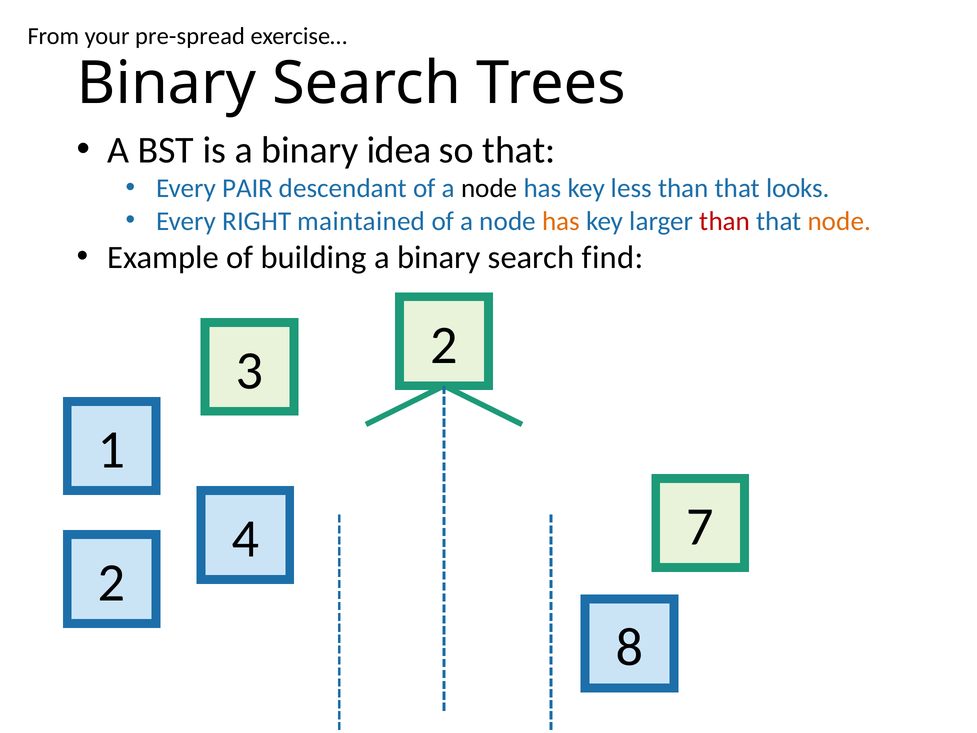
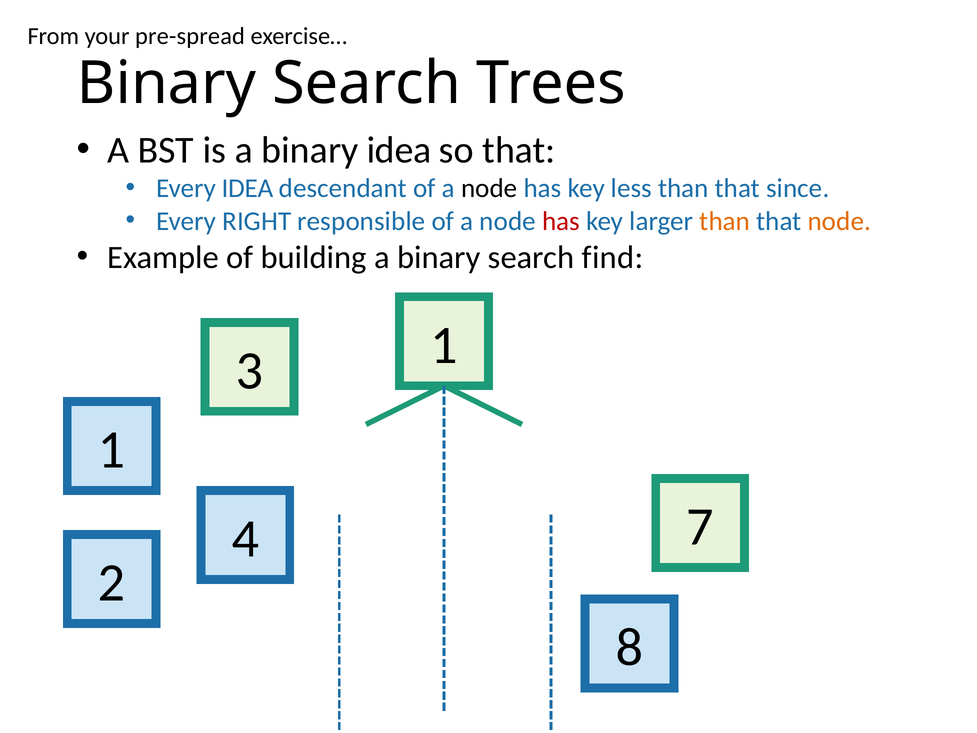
Every PAIR: PAIR -> IDEA
looks: looks -> since
maintained: maintained -> responsible
has at (561, 221) colour: orange -> red
than at (725, 221) colour: red -> orange
3 2: 2 -> 1
